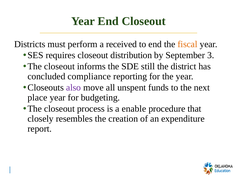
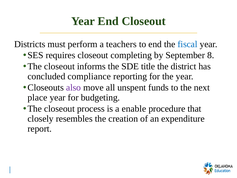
received: received -> teachers
fiscal colour: orange -> blue
distribution: distribution -> completing
3: 3 -> 8
still: still -> title
